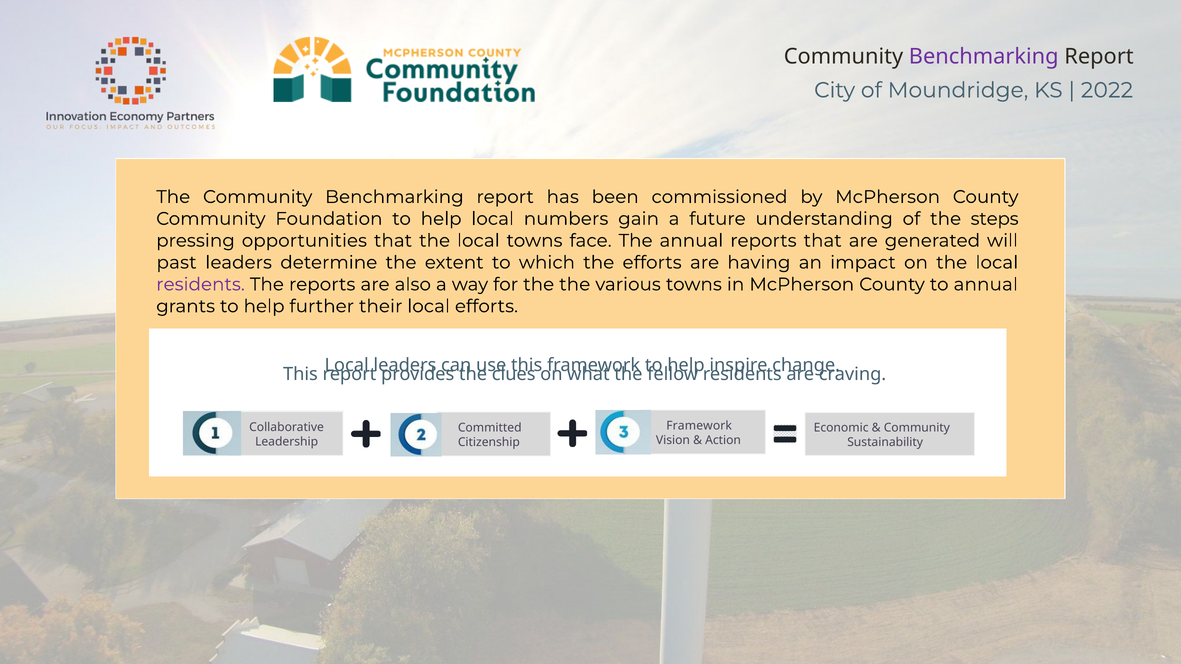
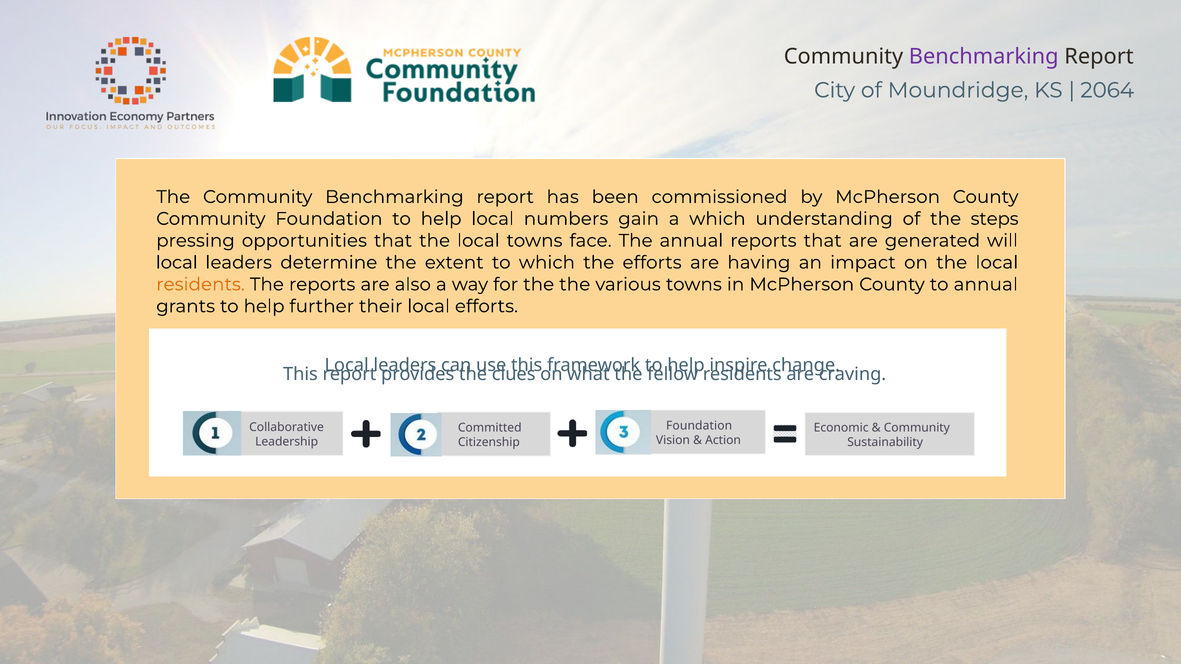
2022: 2022 -> 2064
a future: future -> which
past at (177, 263): past -> local
residents at (200, 285) colour: purple -> orange
Framework at (699, 426): Framework -> Foundation
